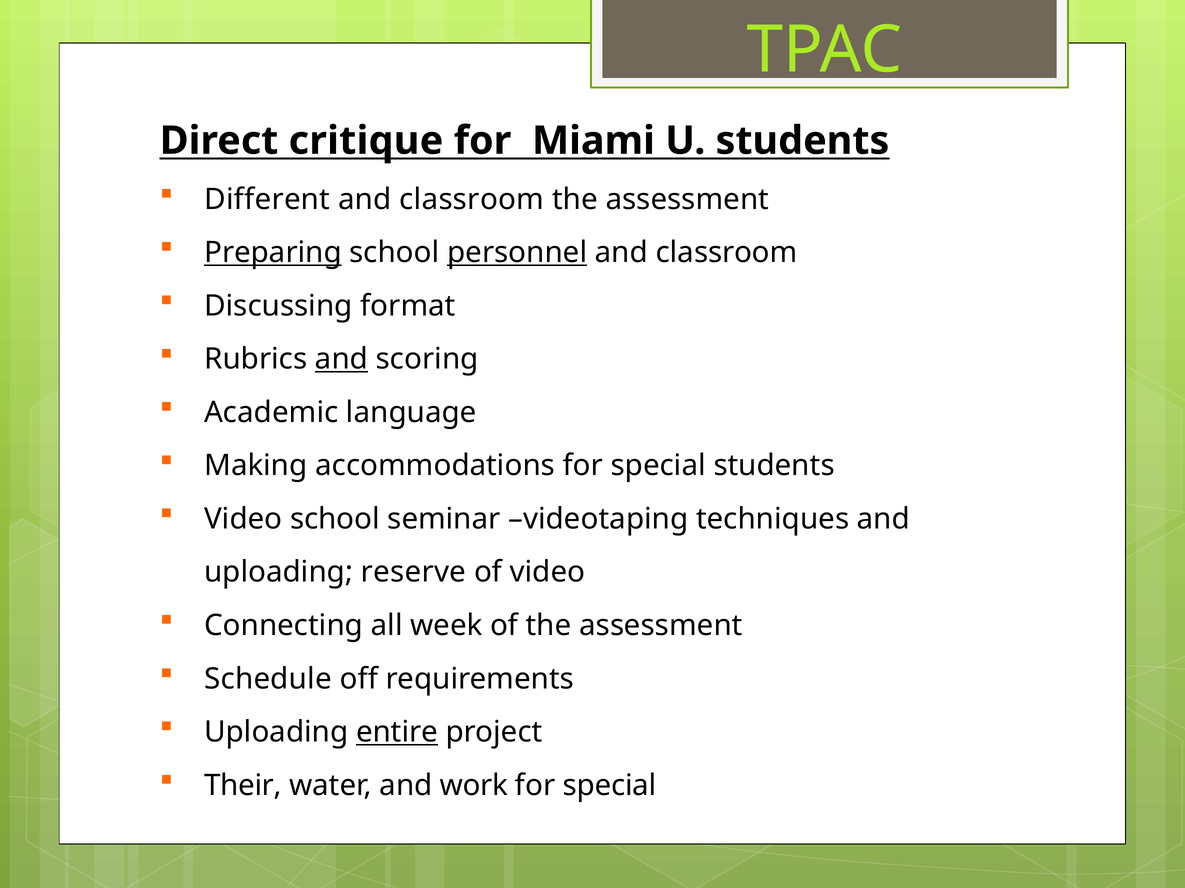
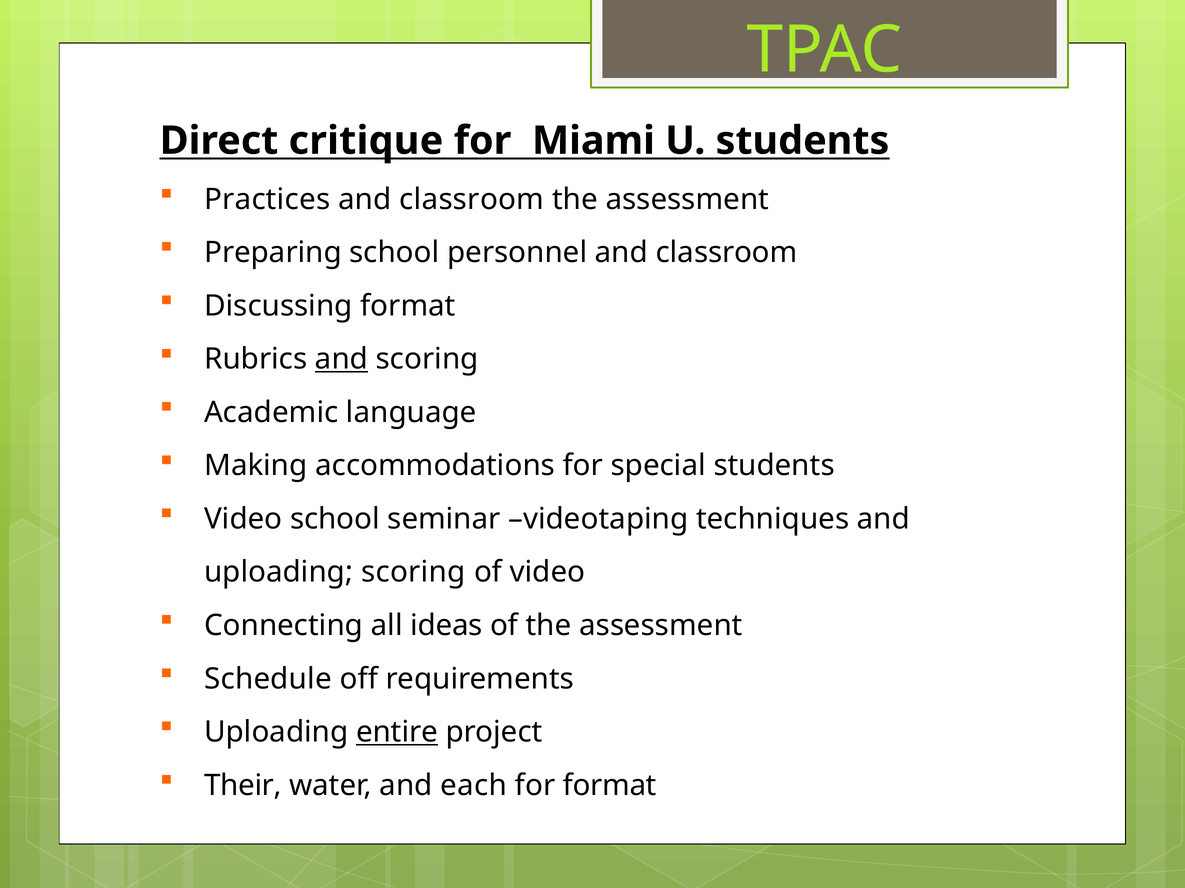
Different: Different -> Practices
Preparing underline: present -> none
personnel underline: present -> none
uploading reserve: reserve -> scoring
week: week -> ideas
work: work -> each
special at (610, 786): special -> format
